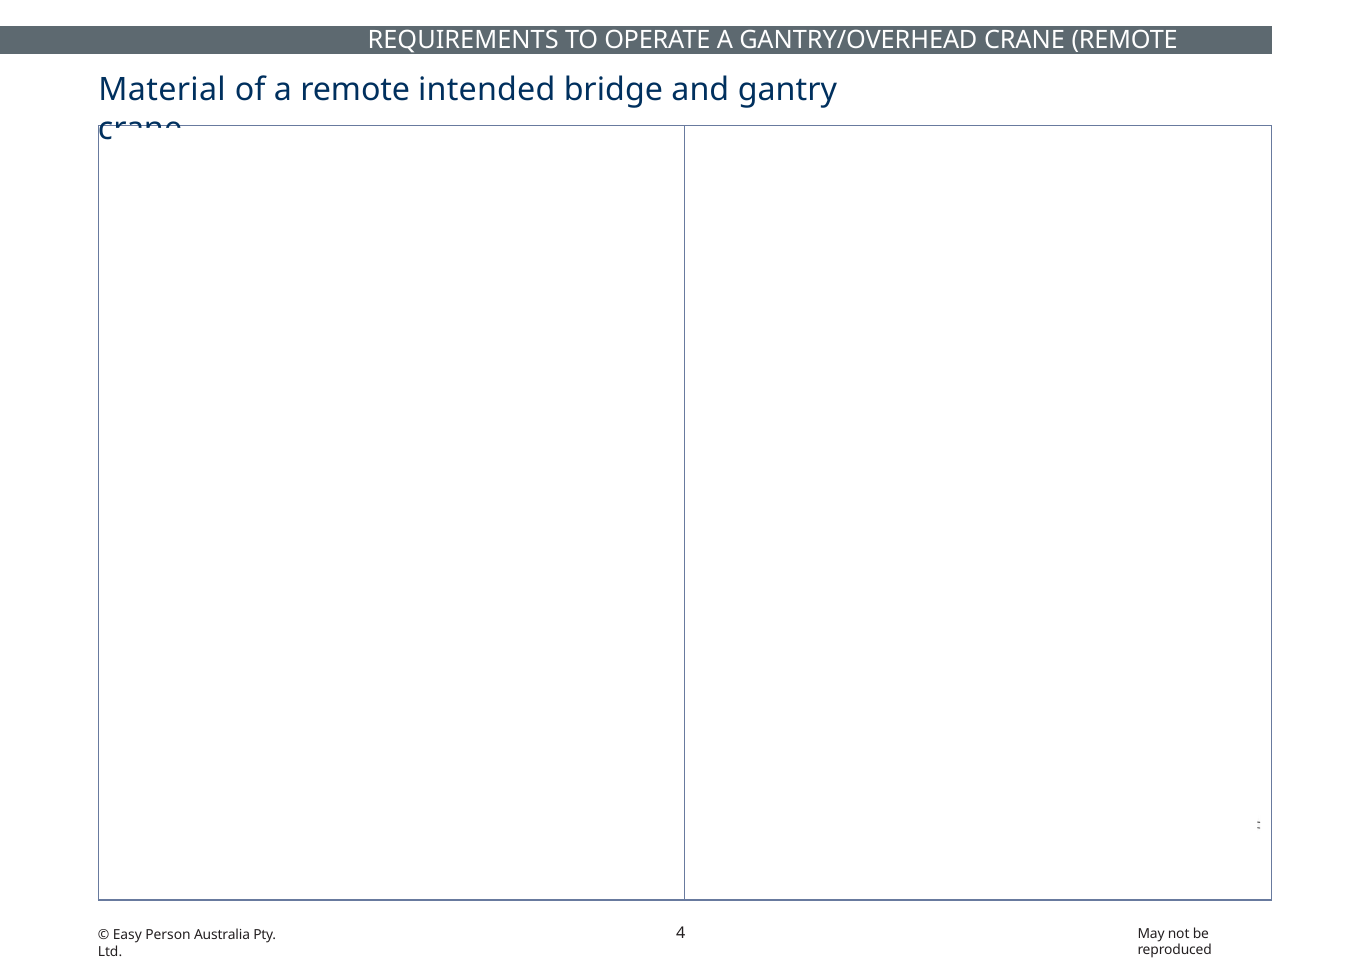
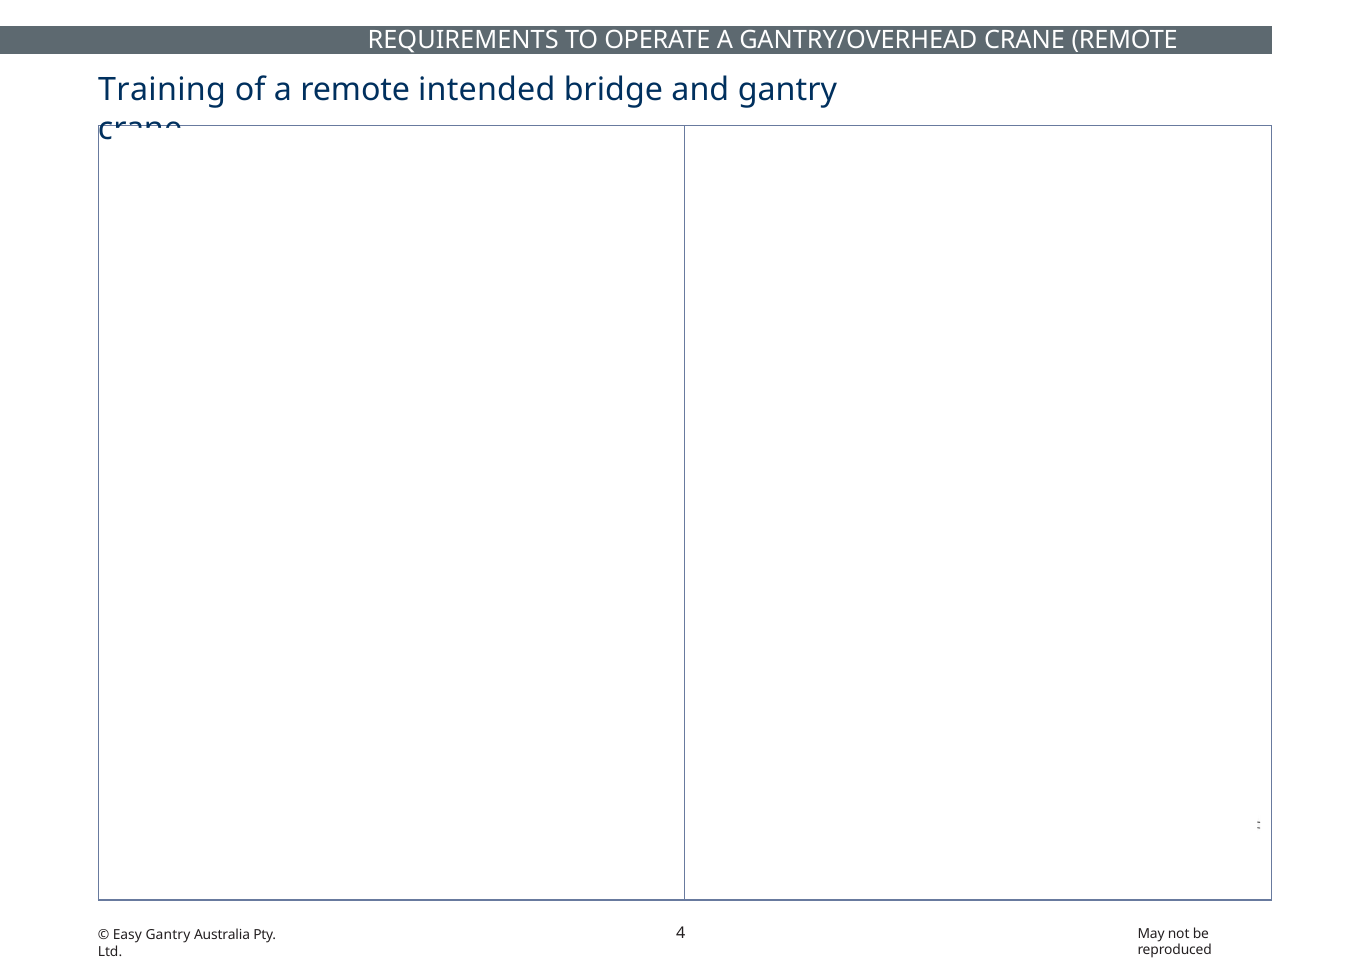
Material: Material -> Training
Easy Person: Person -> Gantry
